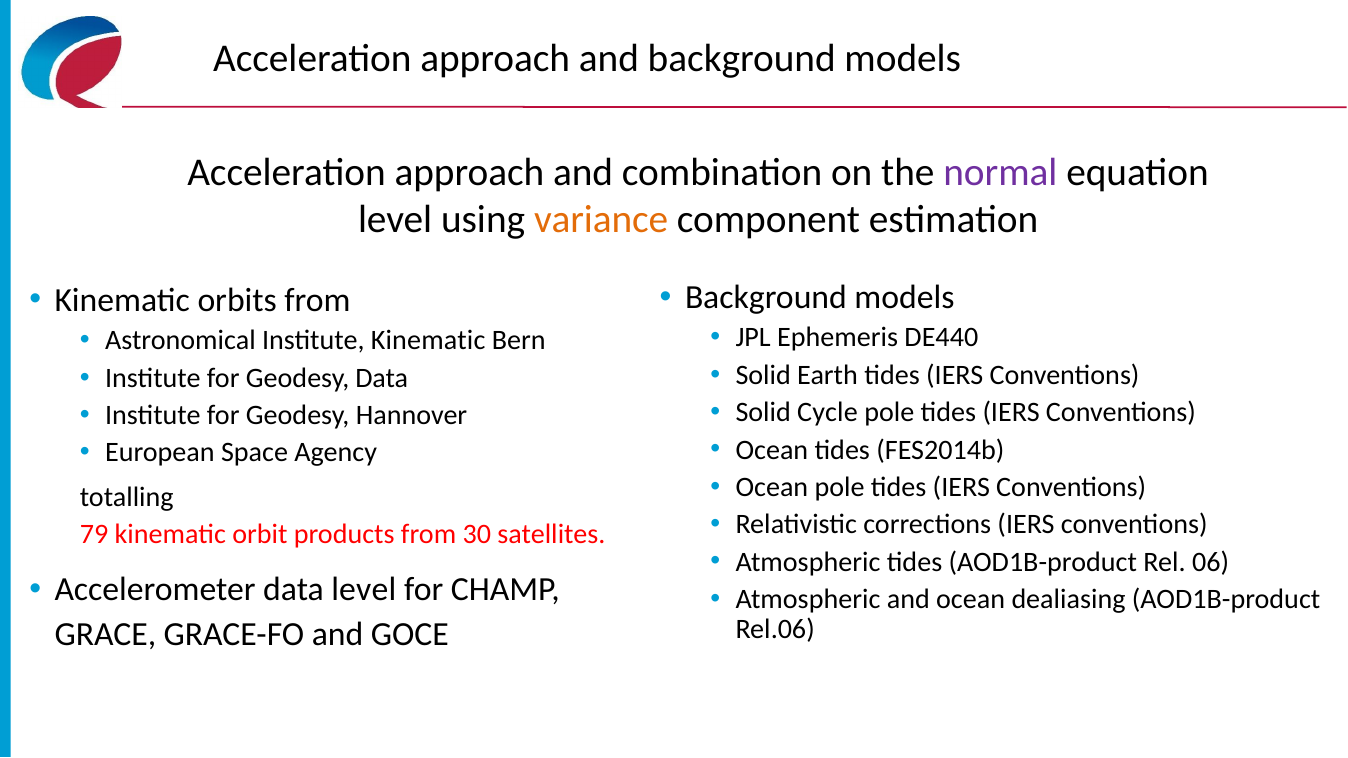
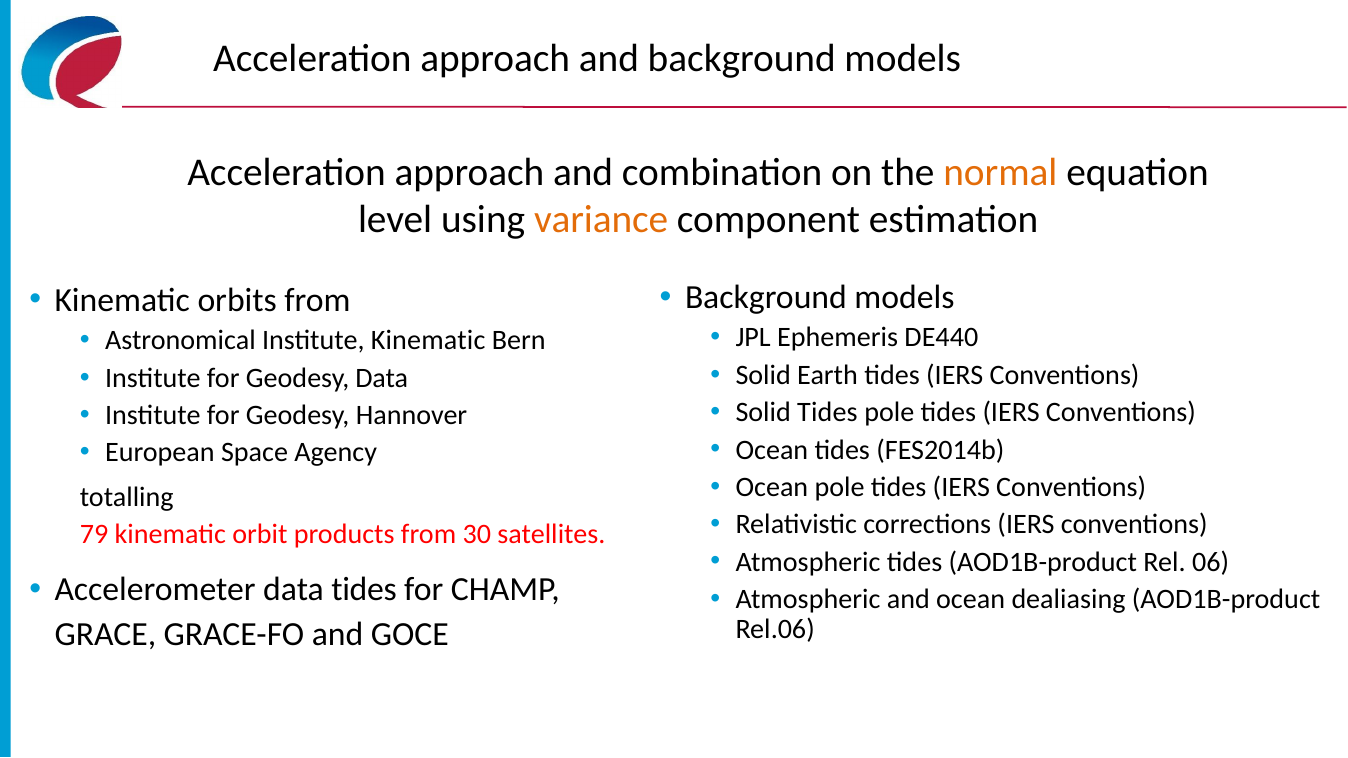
normal colour: purple -> orange
Solid Cycle: Cycle -> Tides
data level: level -> tides
